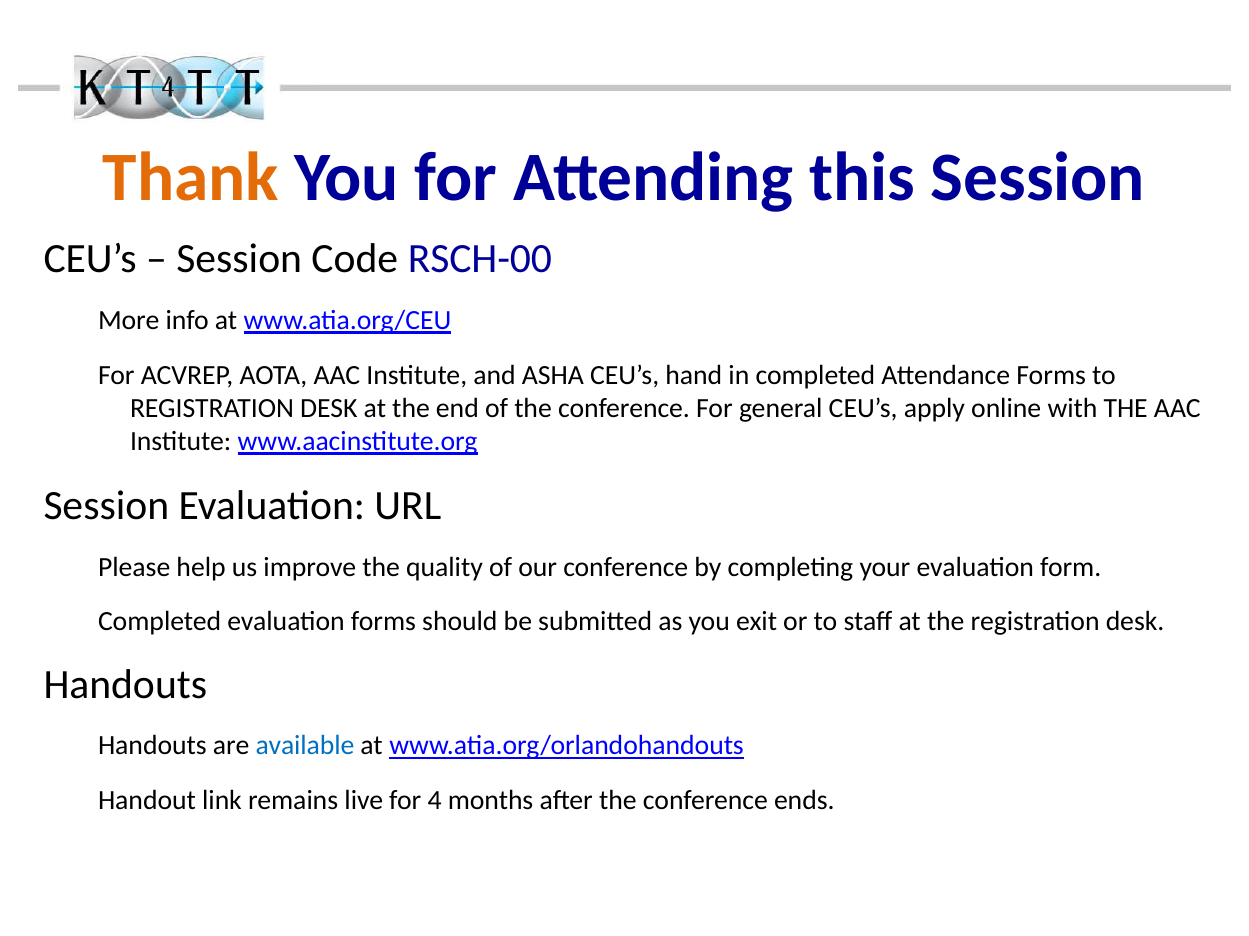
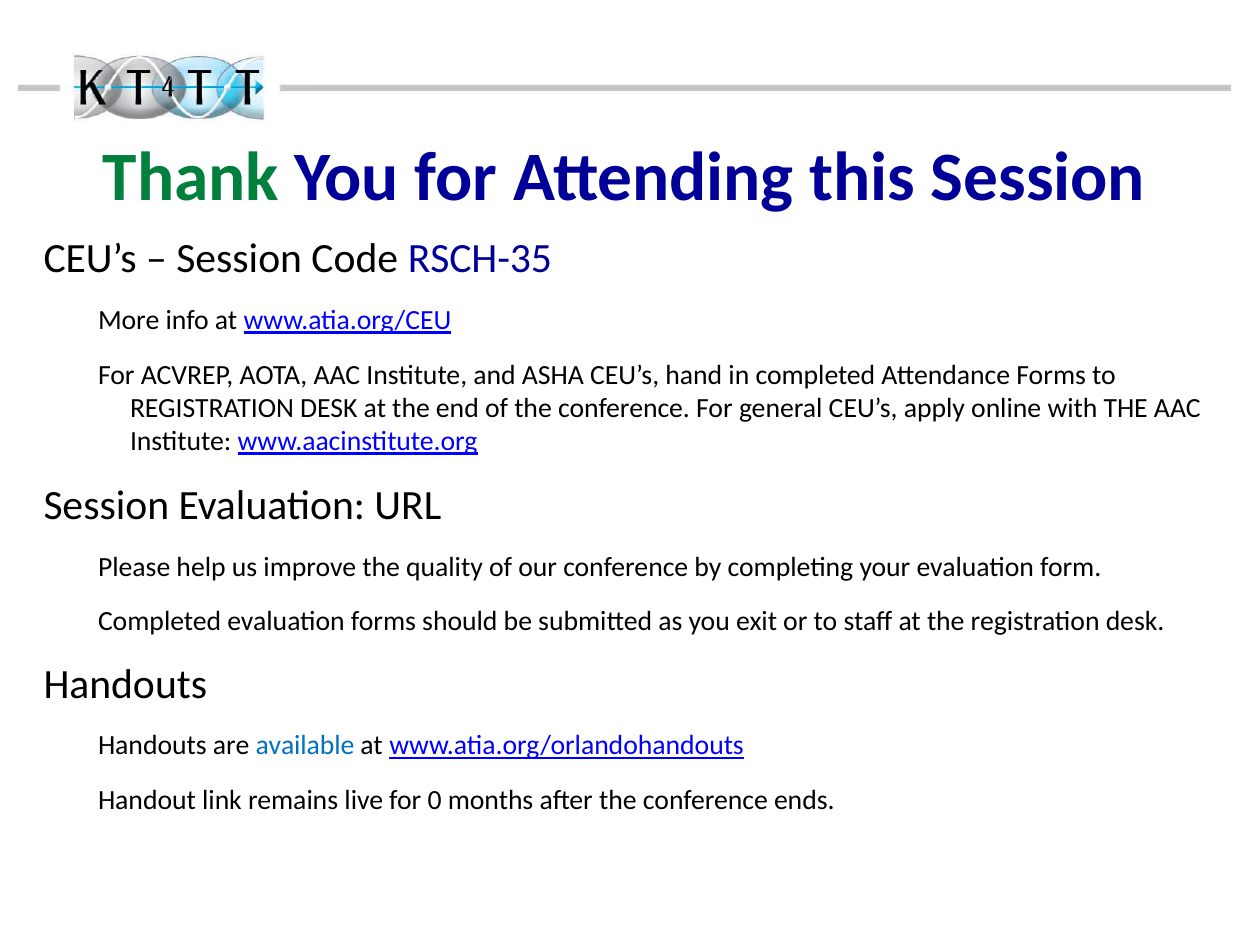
Thank colour: orange -> green
RSCH-00: RSCH-00 -> RSCH-35
4: 4 -> 0
